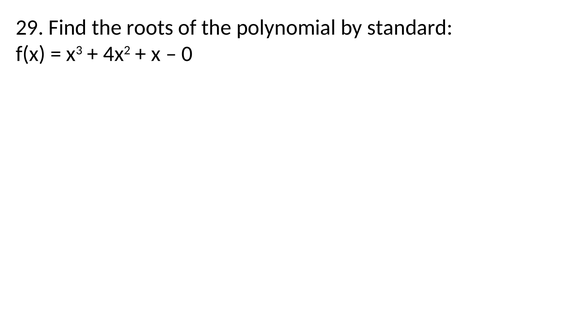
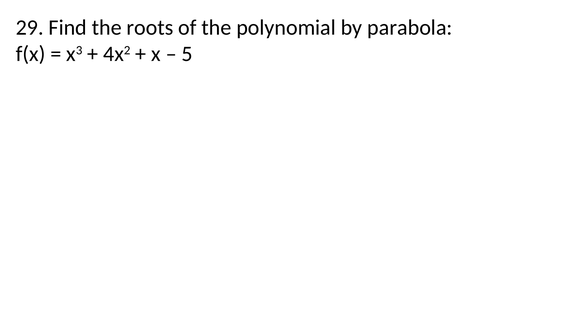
standard: standard -> parabola
0: 0 -> 5
